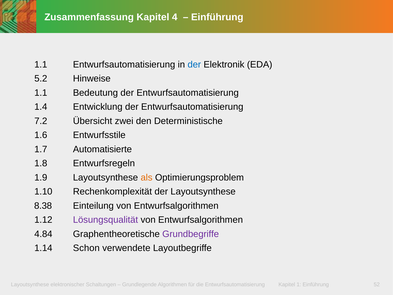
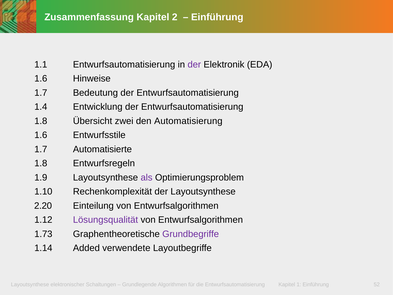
4: 4 -> 2
der at (194, 64) colour: blue -> purple
5.2 at (41, 79): 5.2 -> 1.6
1.1 at (41, 93): 1.1 -> 1.7
7.2 at (41, 121): 7.2 -> 1.8
Deterministische: Deterministische -> Automatisierung
als colour: orange -> purple
8.38: 8.38 -> 2.20
4.84: 4.84 -> 1.73
Schon: Schon -> Added
